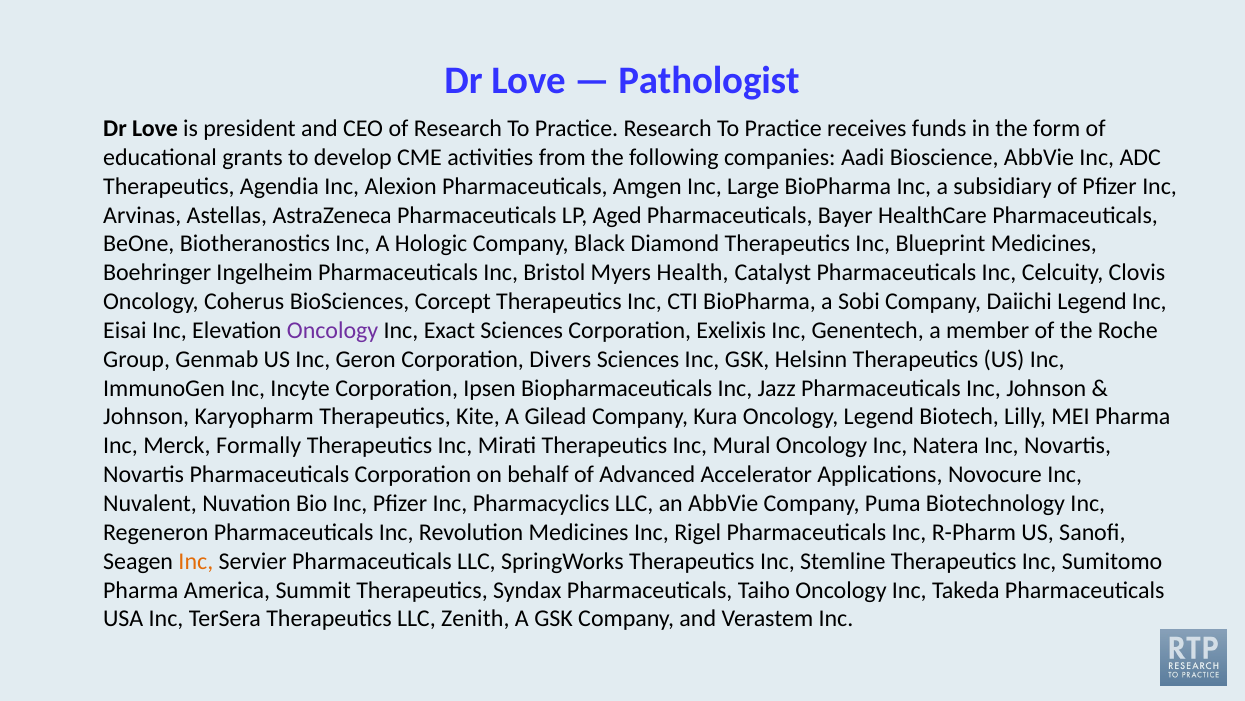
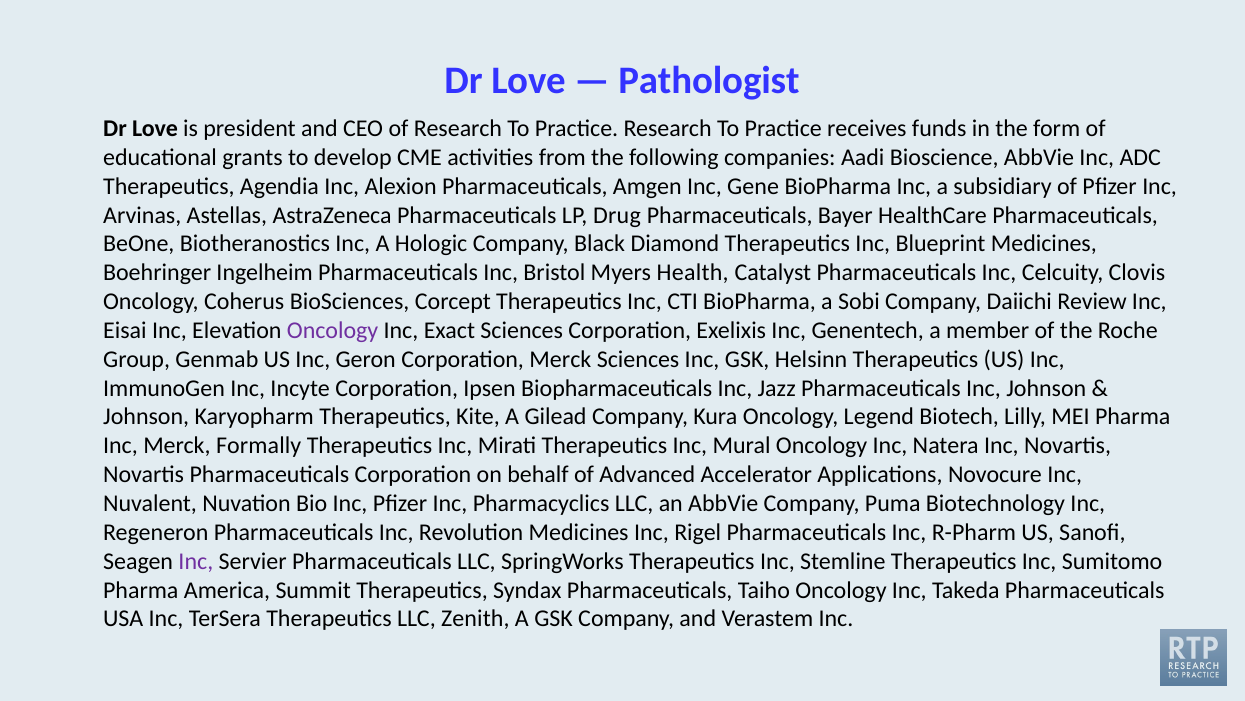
Large: Large -> Gene
Aged: Aged -> Drug
Daiichi Legend: Legend -> Review
Corporation Divers: Divers -> Merck
Inc at (196, 561) colour: orange -> purple
